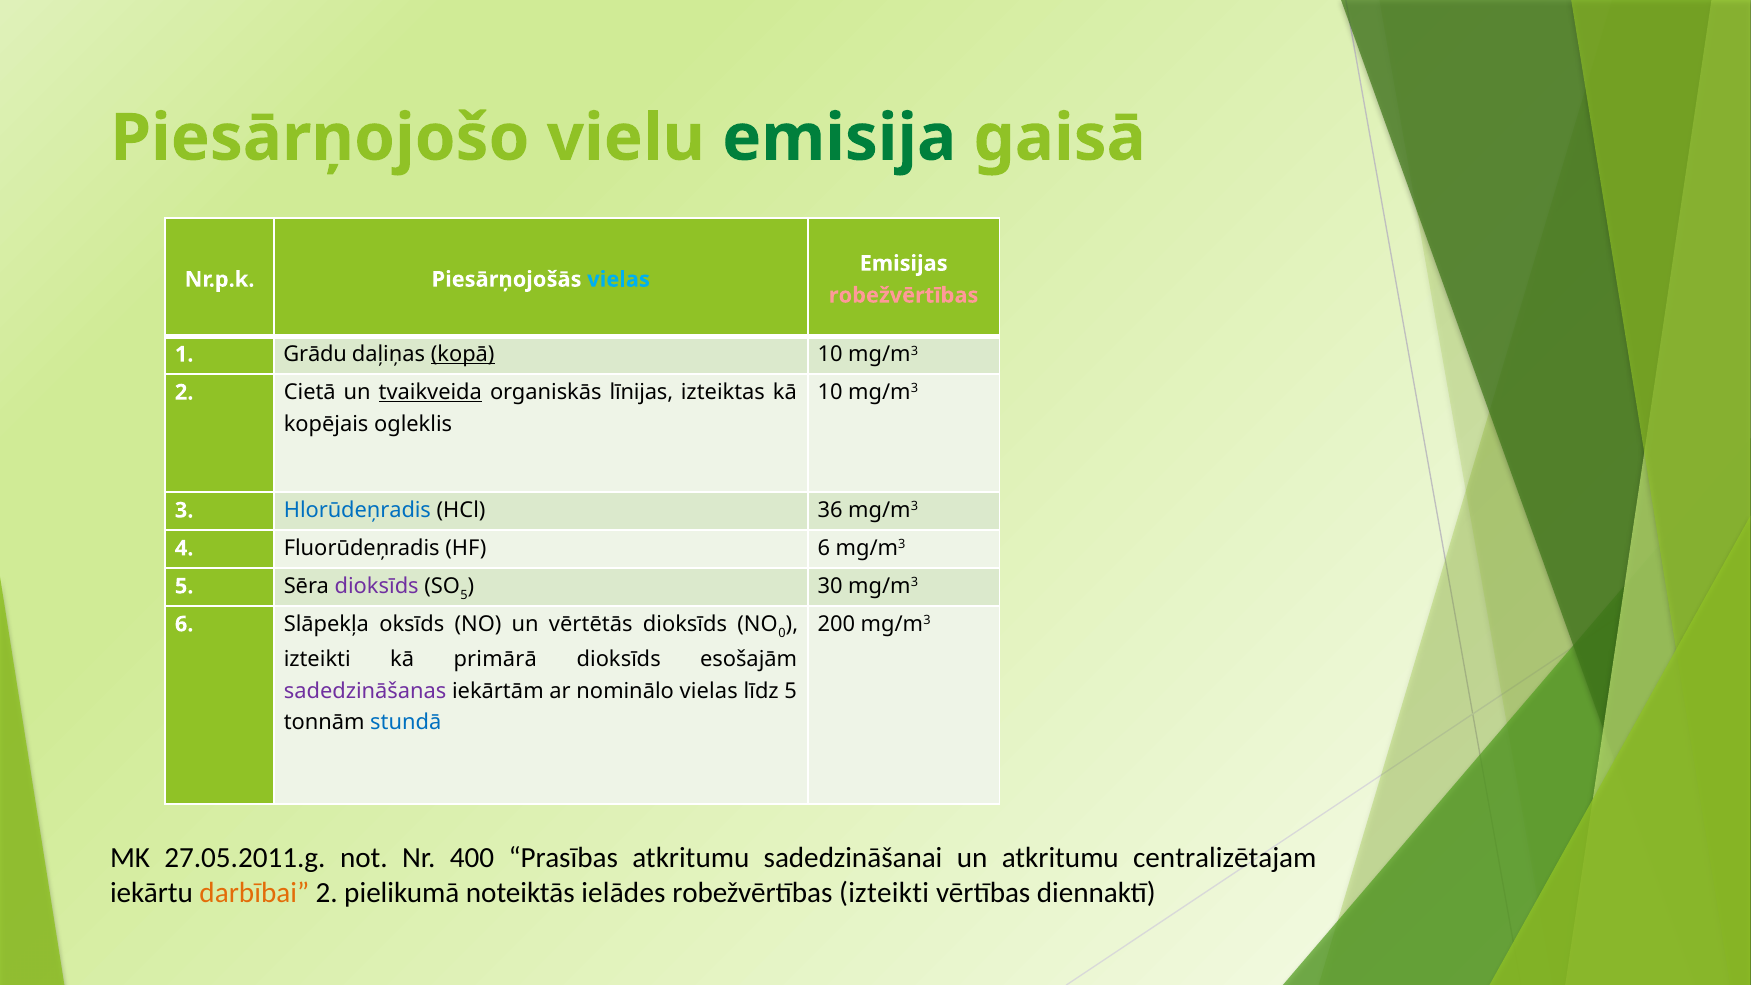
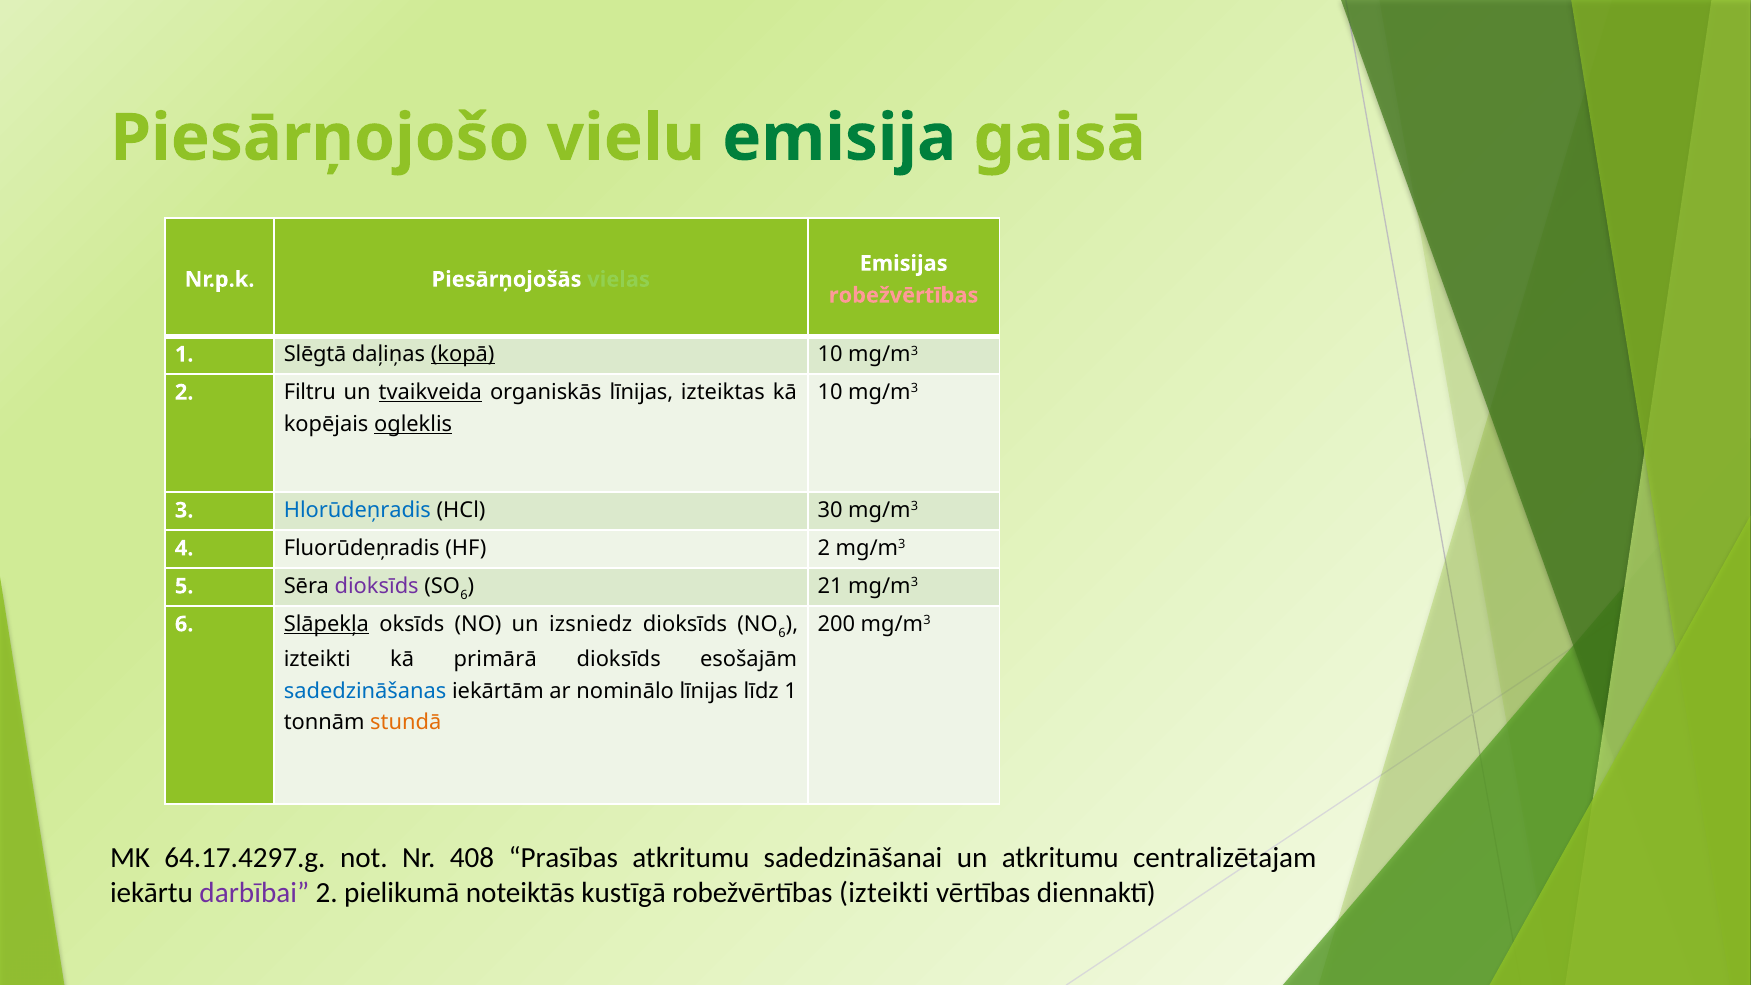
vielas at (619, 279) colour: light blue -> light green
Grādu: Grādu -> Slēgtā
Cietā: Cietā -> Filtru
ogleklis underline: none -> present
36: 36 -> 30
HF 6: 6 -> 2
5 at (464, 595): 5 -> 6
30: 30 -> 21
Slāpekļa underline: none -> present
vērtētās: vērtētās -> izsniedz
NO 0: 0 -> 6
sadedzināšanas colour: purple -> blue
nominālo vielas: vielas -> līnijas
līdz 5: 5 -> 1
stundā colour: blue -> orange
27.05.2011.g: 27.05.2011.g -> 64.17.4297.g
400: 400 -> 408
darbībai colour: orange -> purple
ielādes: ielādes -> kustīgā
